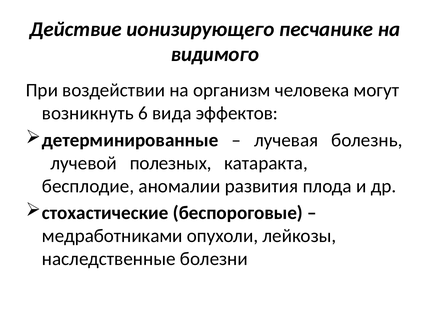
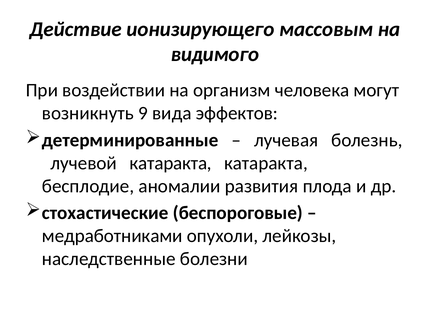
песчанике: песчанике -> массовым
6: 6 -> 9
лучевой полезных: полезных -> катаракта
